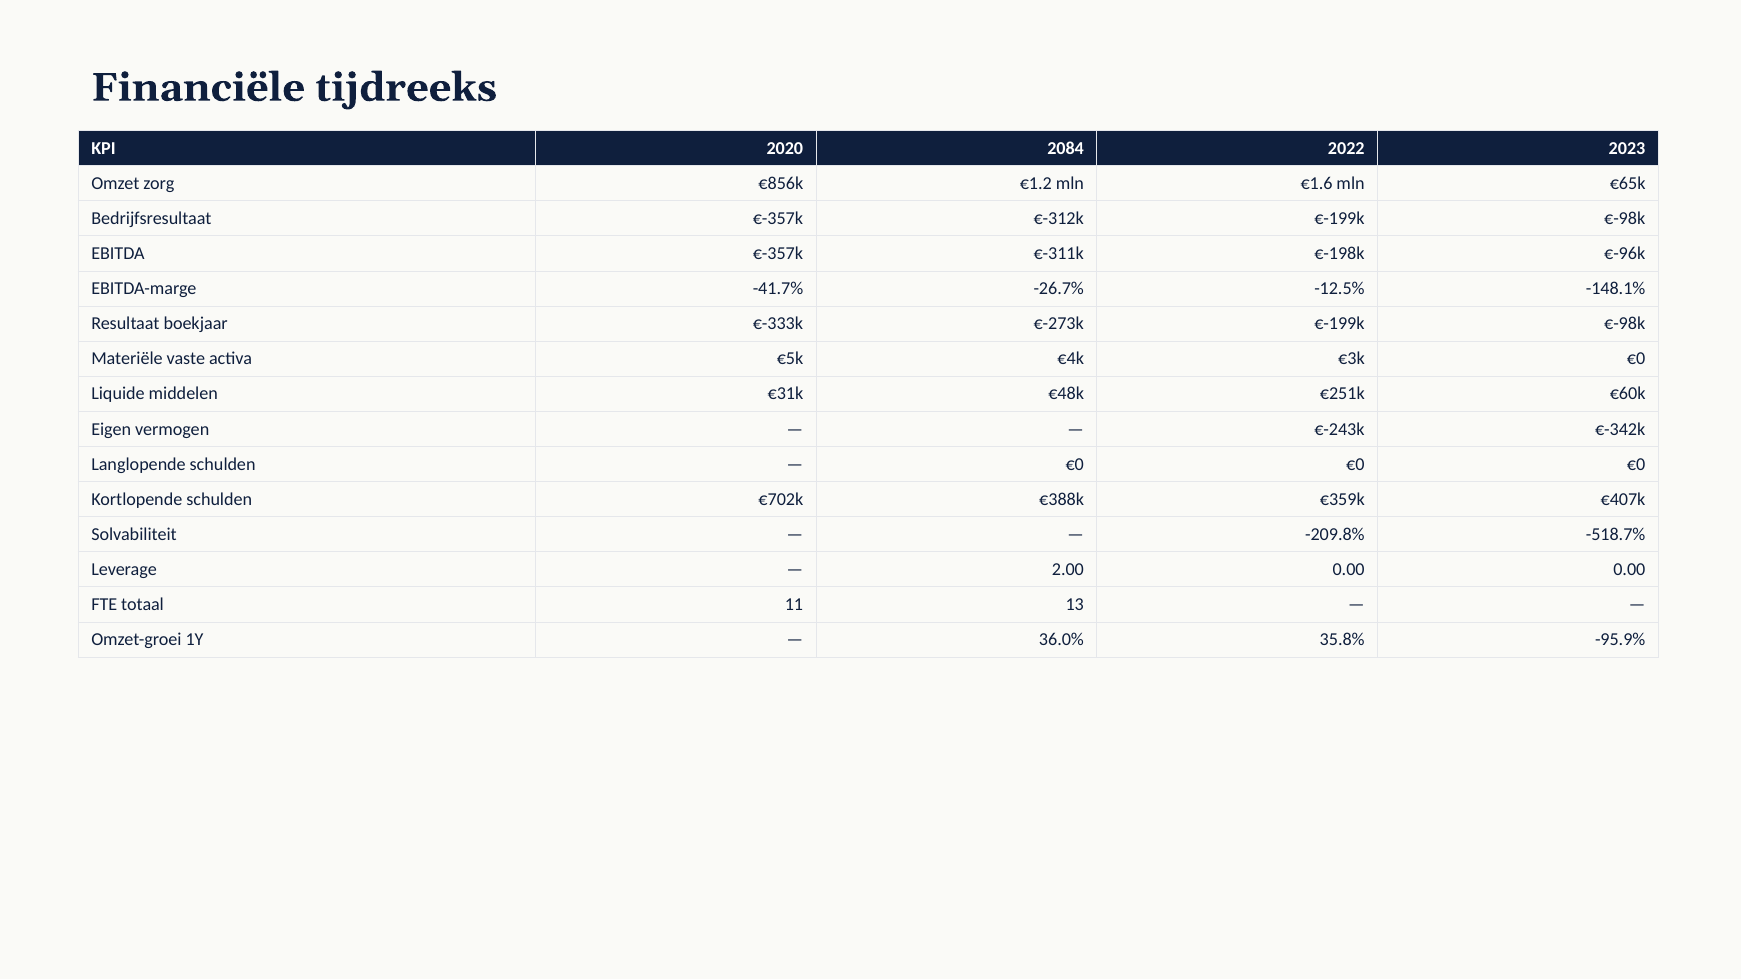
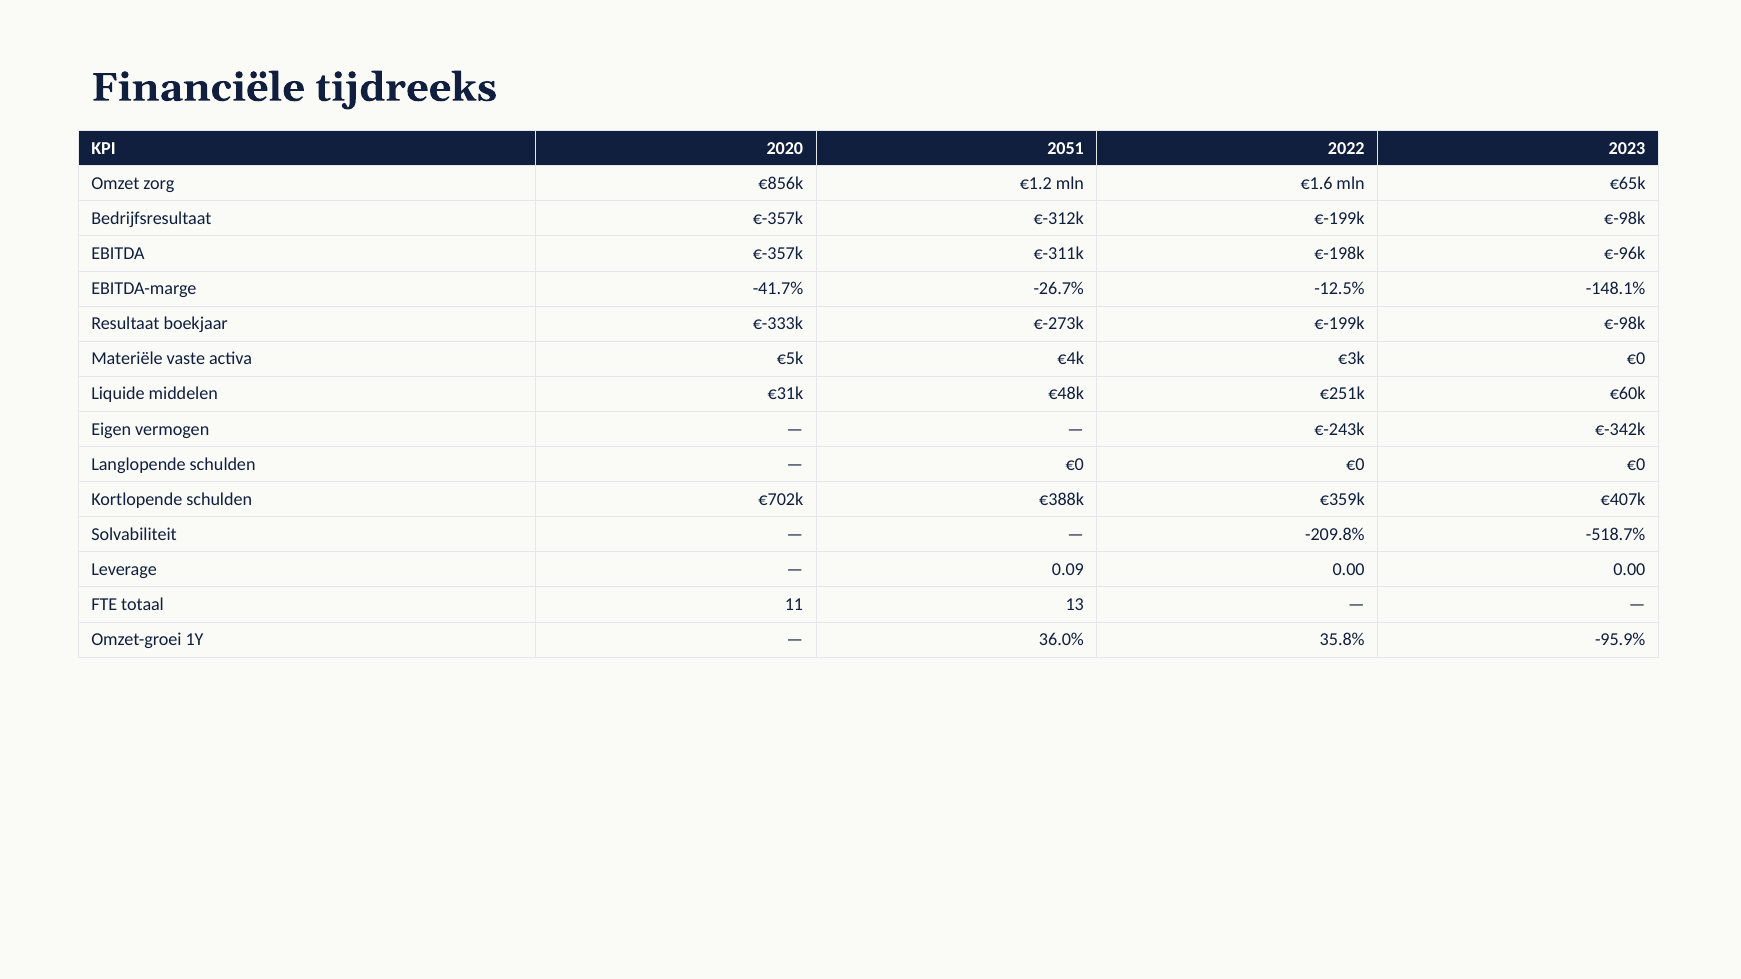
2084: 2084 -> 2051
2.00: 2.00 -> 0.09
